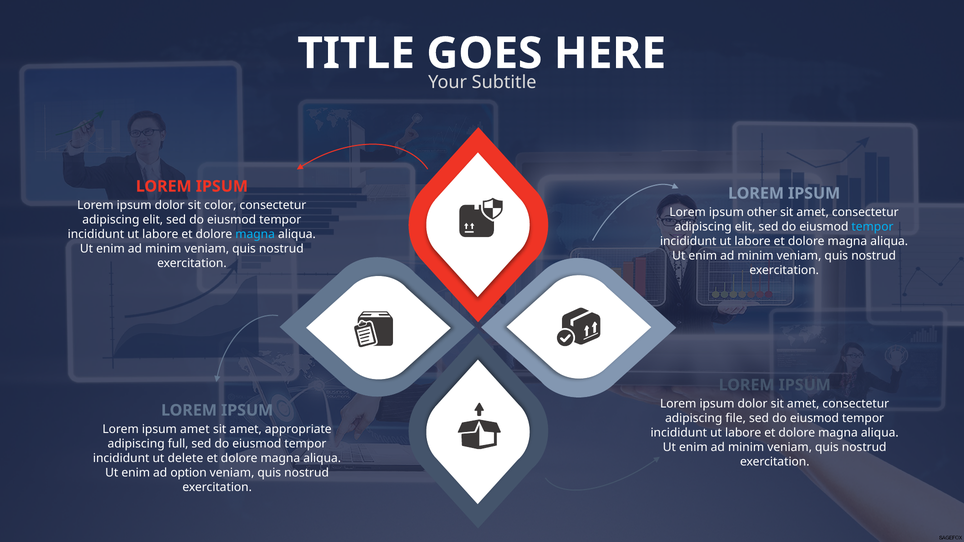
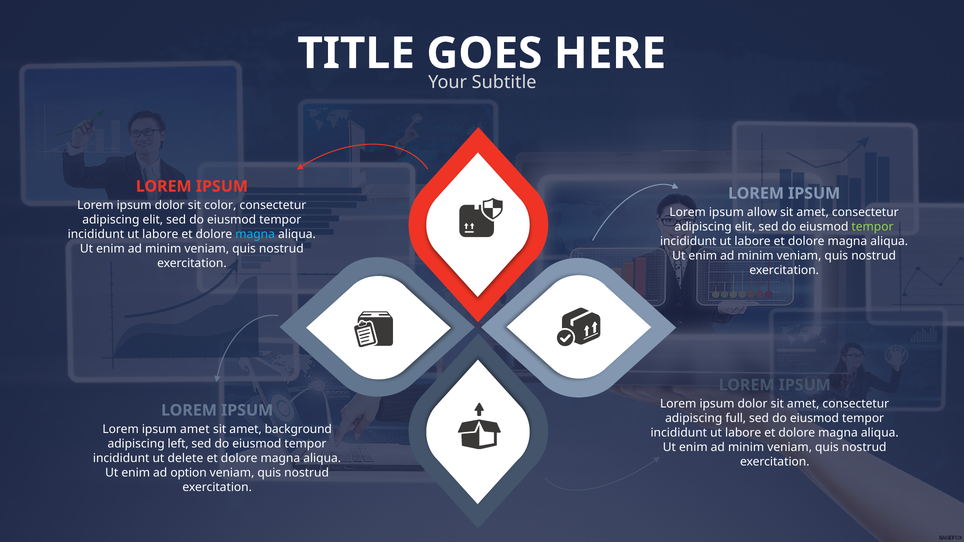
other: other -> allow
tempor at (872, 227) colour: light blue -> light green
file: file -> full
appropriate: appropriate -> background
full: full -> left
